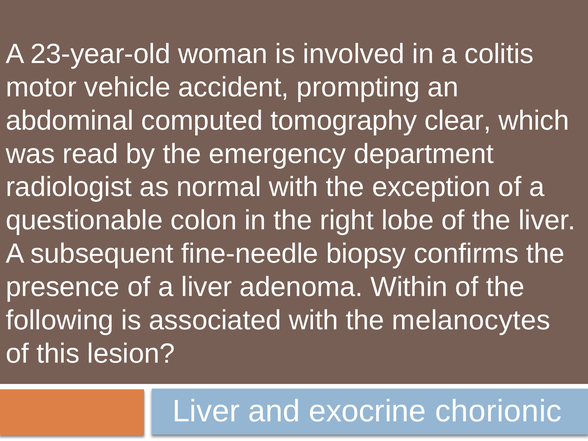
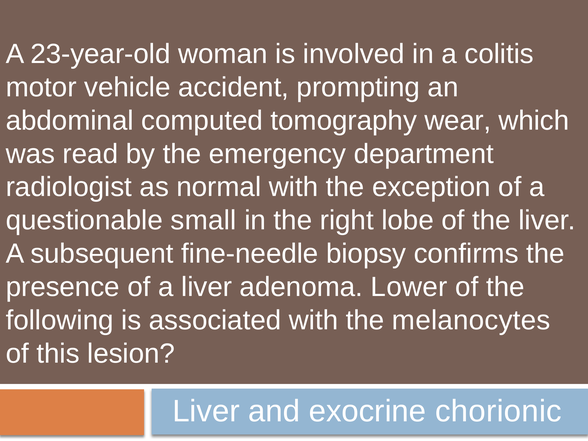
clear: clear -> wear
colon: colon -> small
Within: Within -> Lower
